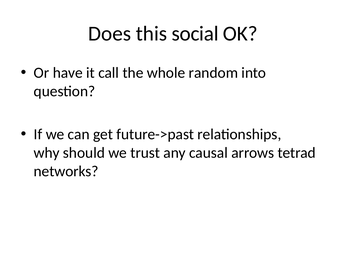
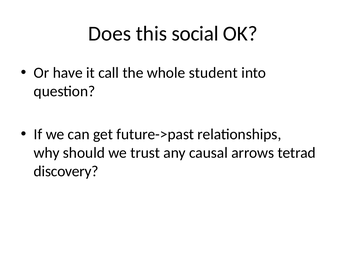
random: random -> student
networks: networks -> discovery
